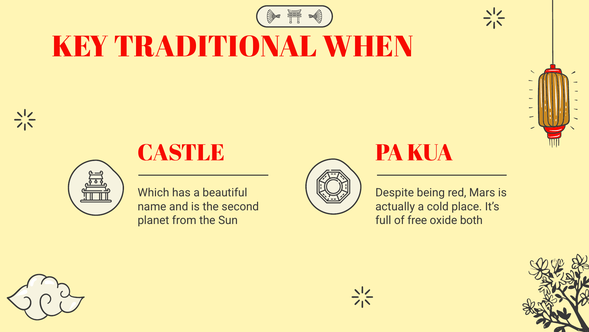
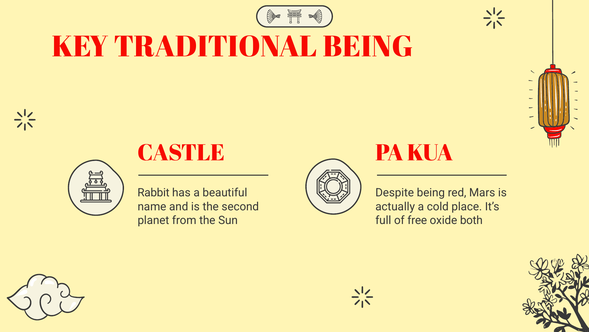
TRADITIONAL WHEN: WHEN -> BEING
Which: Which -> Rabbit
